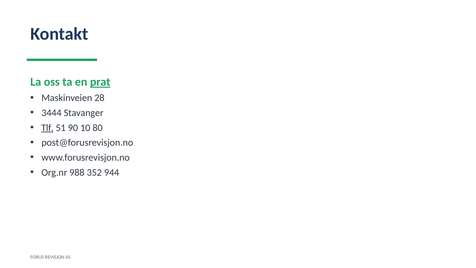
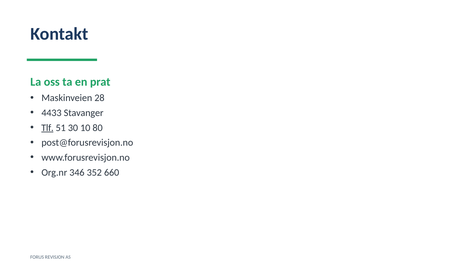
prat underline: present -> none
3444: 3444 -> 4433
90: 90 -> 30
988: 988 -> 346
944: 944 -> 660
